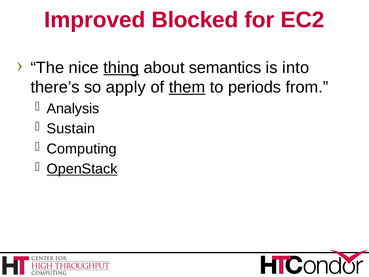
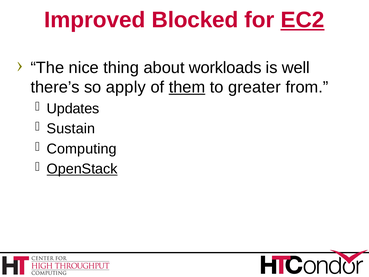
EC2 underline: none -> present
thing underline: present -> none
semantics: semantics -> workloads
into: into -> well
periods: periods -> greater
Analysis: Analysis -> Updates
